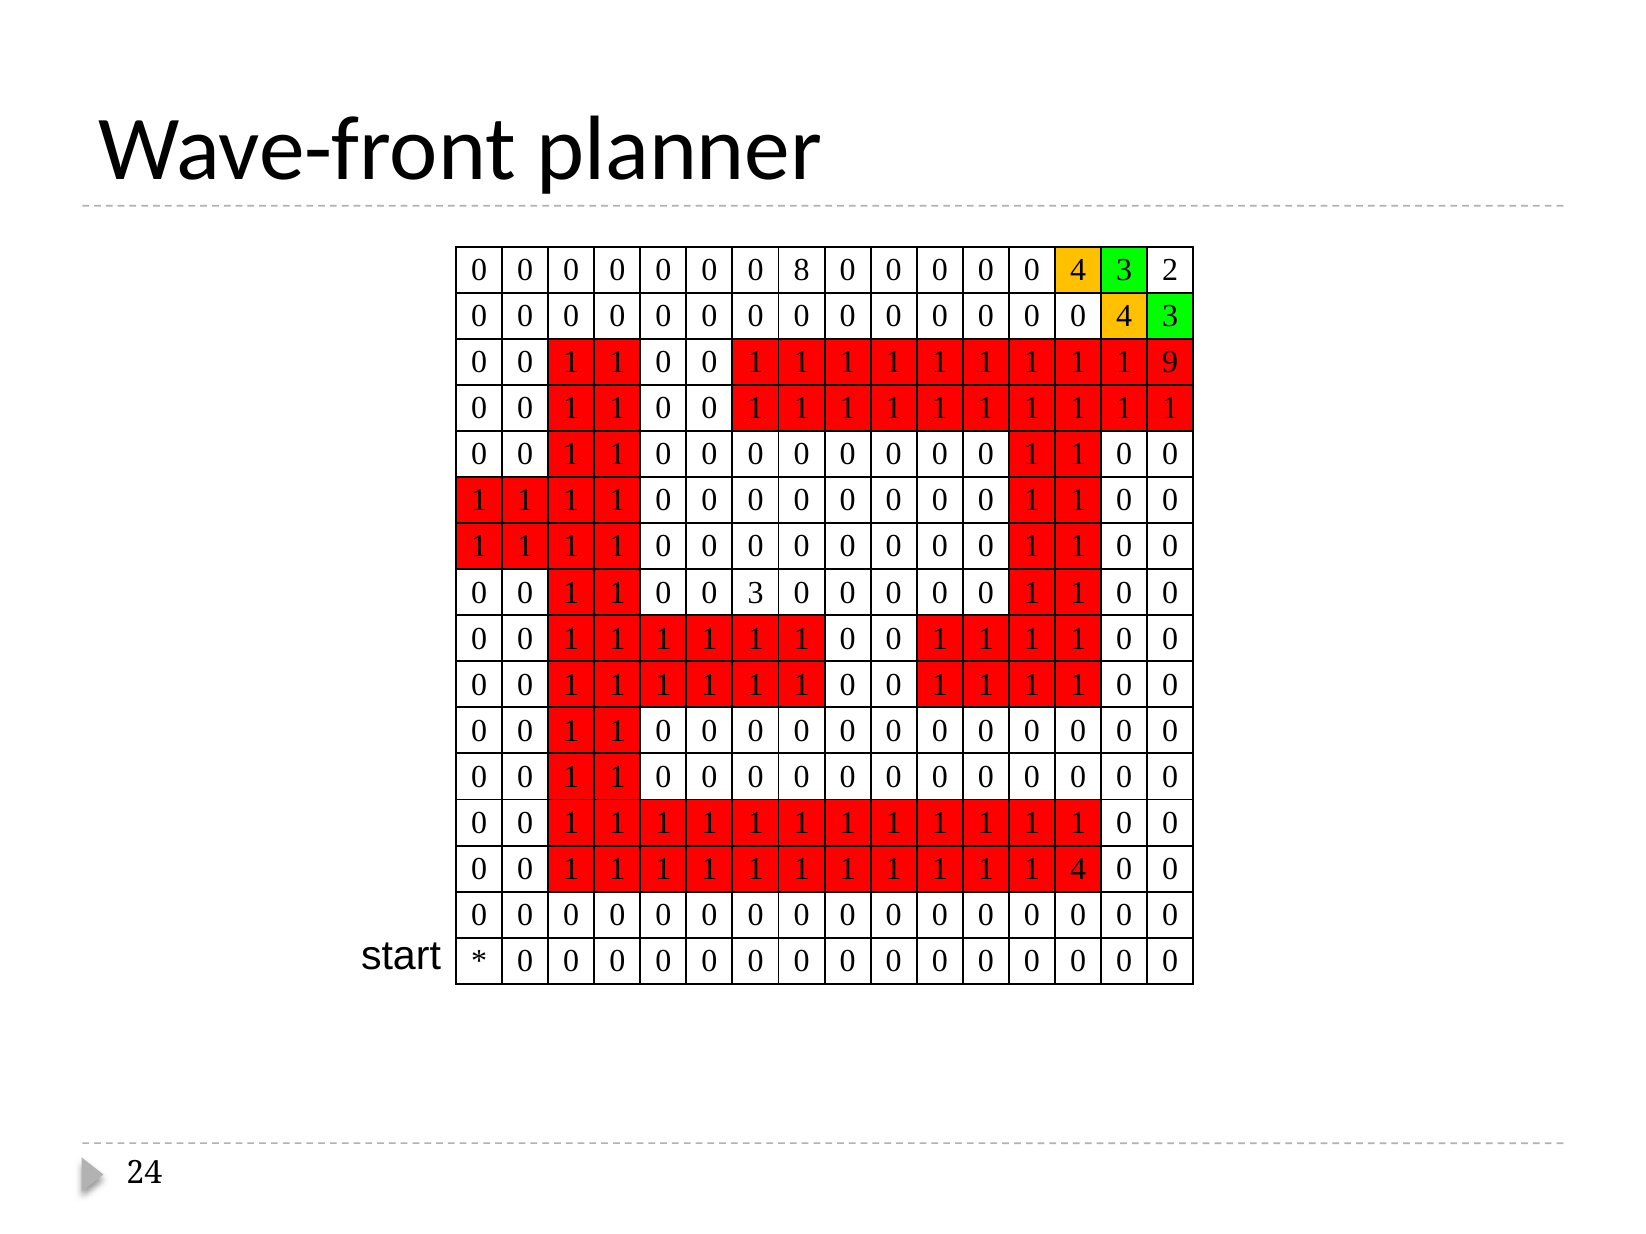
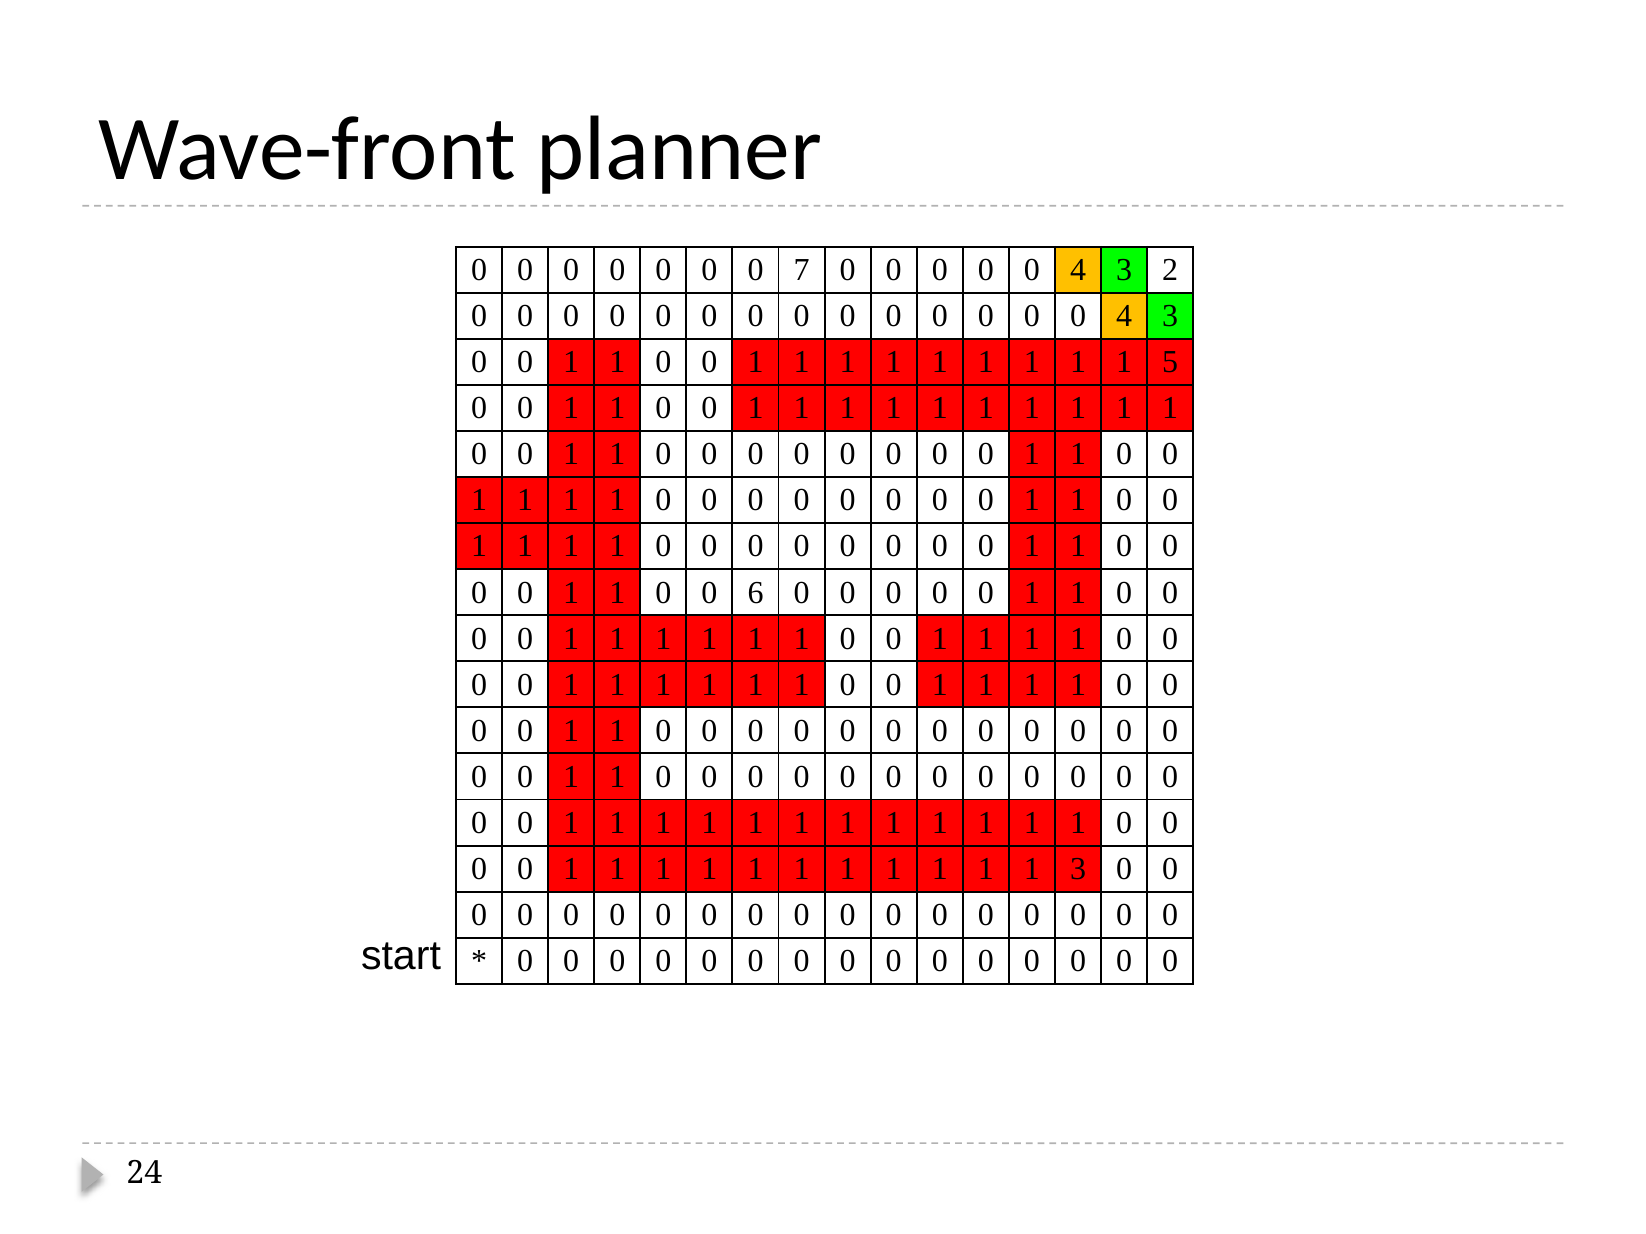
8: 8 -> 7
9: 9 -> 5
0 3: 3 -> 6
1 4: 4 -> 3
